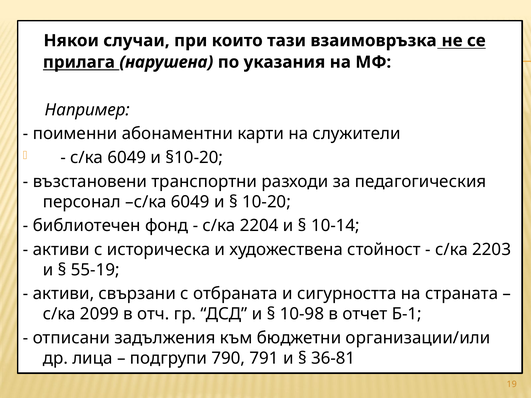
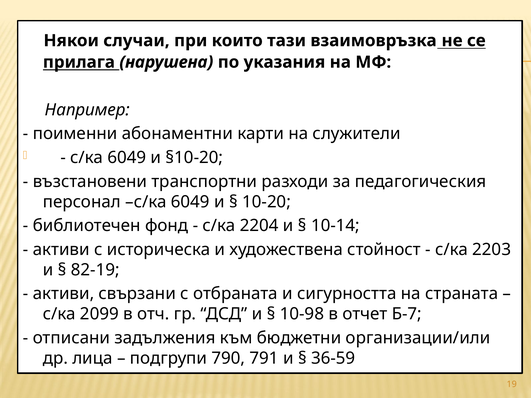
55-19: 55-19 -> 82-19
Б-1: Б-1 -> Б-7
36-81: 36-81 -> 36-59
